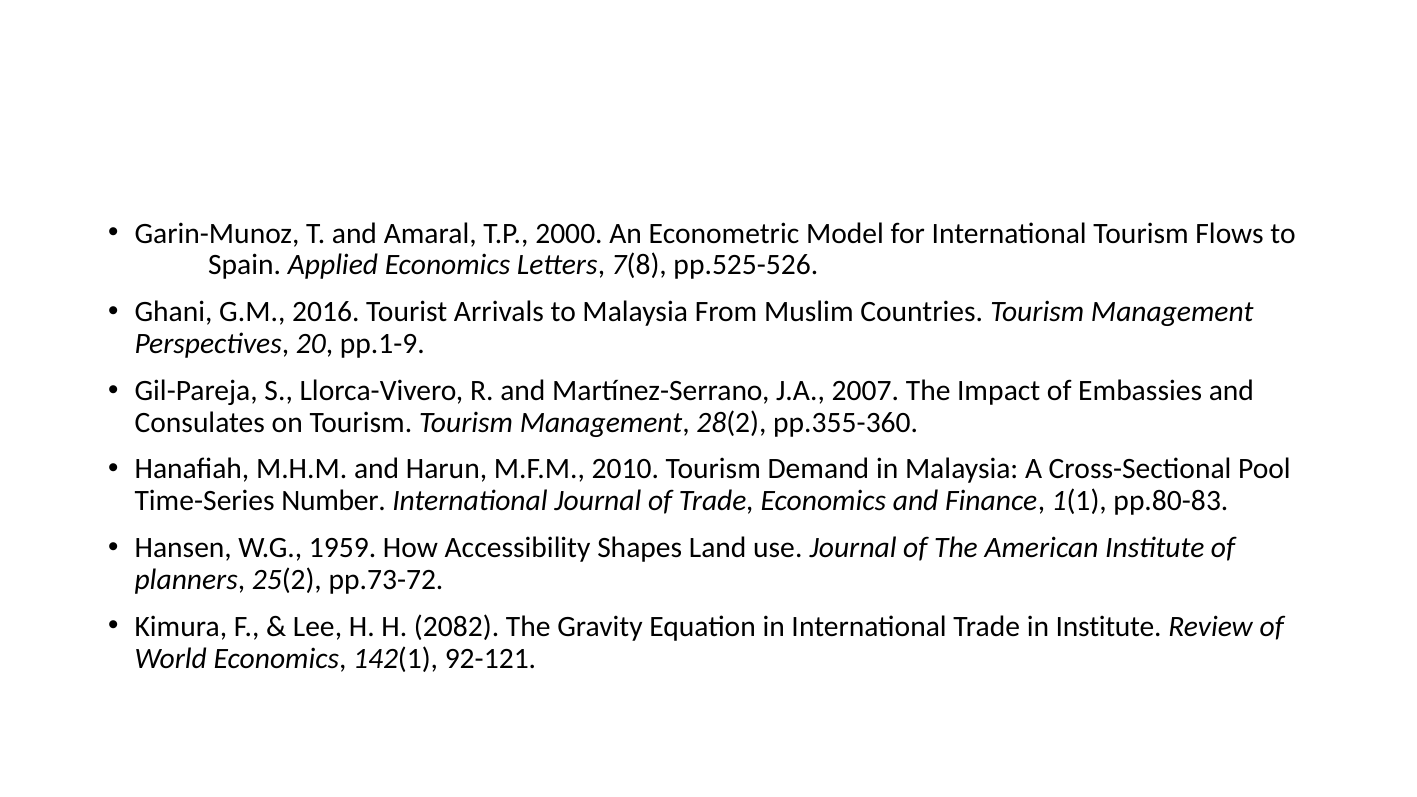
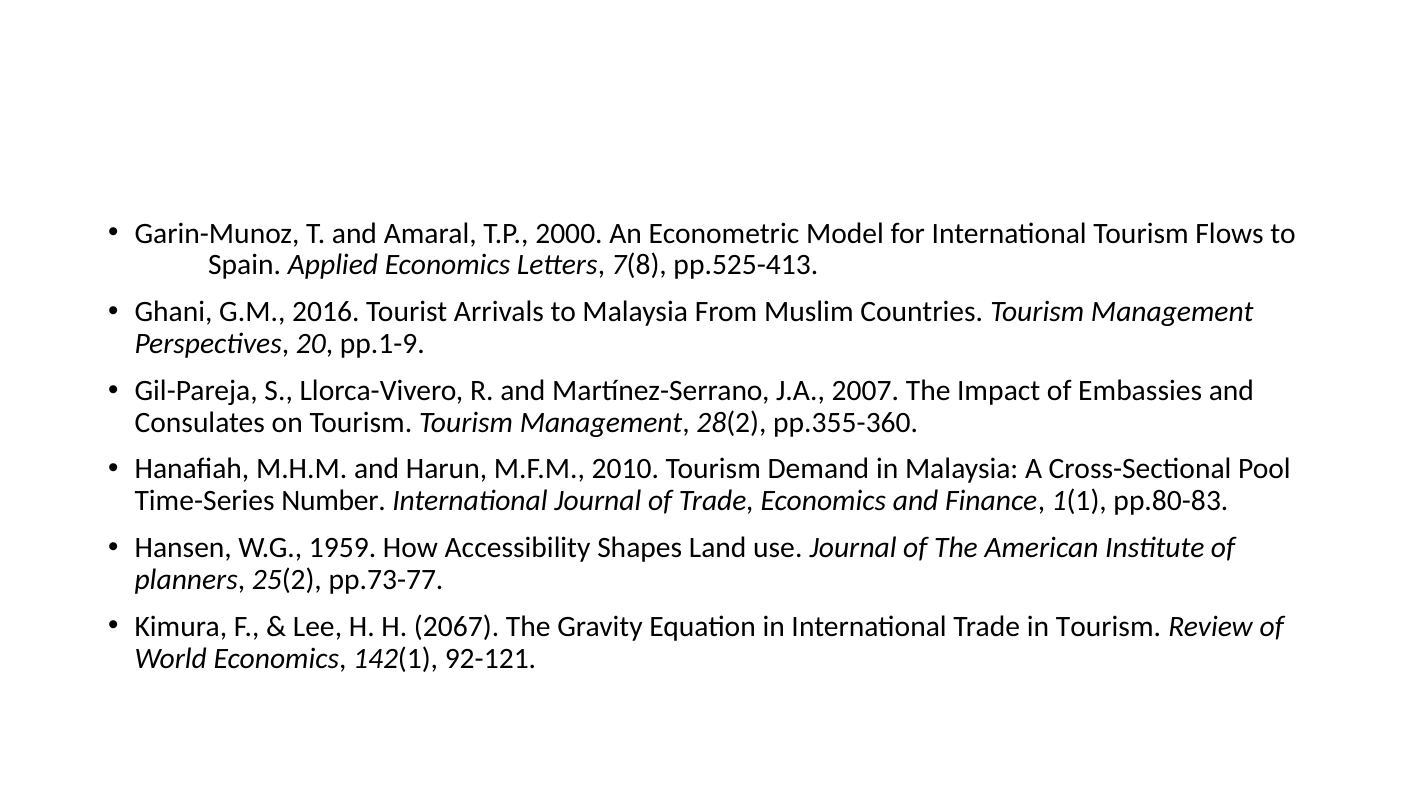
pp.525-526: pp.525-526 -> pp.525-413
pp.73-72: pp.73-72 -> pp.73-77
2082: 2082 -> 2067
in Institute: Institute -> Tourism
